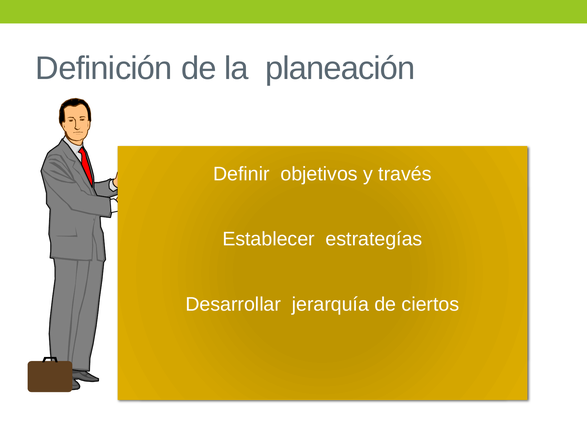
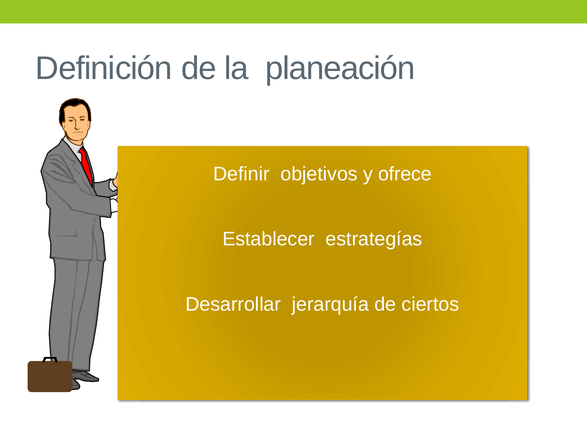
través: través -> ofrece
